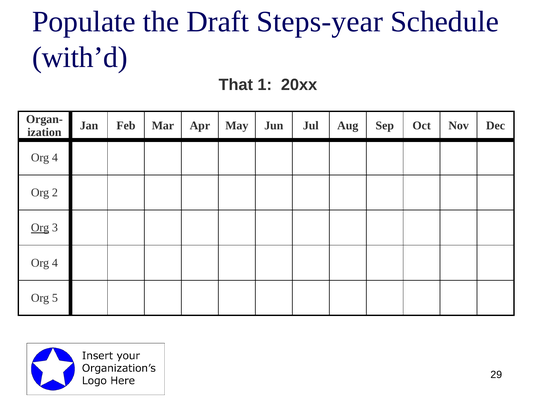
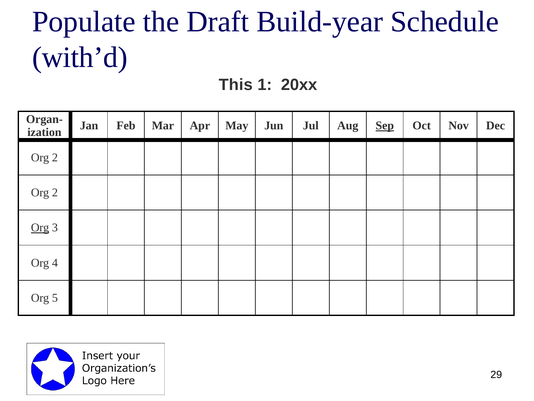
Steps-year: Steps-year -> Build-year
That: That -> This
Sep underline: none -> present
4 at (55, 157): 4 -> 2
